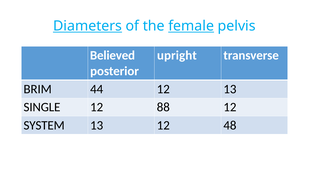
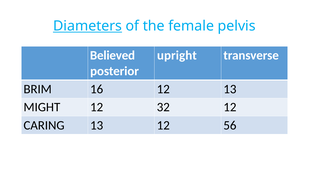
female underline: present -> none
44: 44 -> 16
SINGLE: SINGLE -> MIGHT
88: 88 -> 32
SYSTEM: SYSTEM -> CARING
48: 48 -> 56
